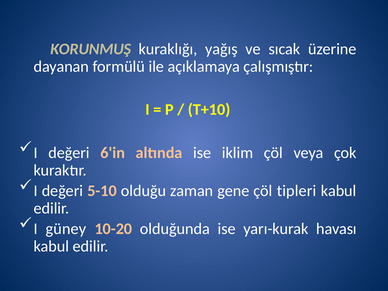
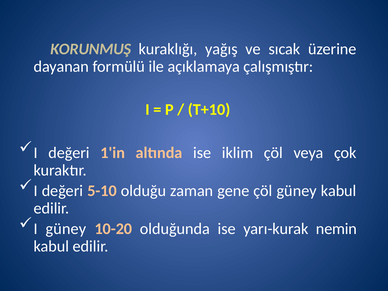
6'in: 6'in -> 1'in
çöl tipleri: tipleri -> güney
havası: havası -> nemin
